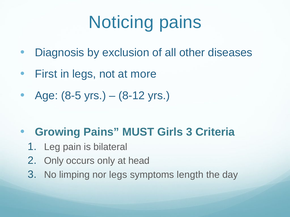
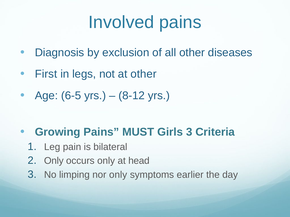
Noticing: Noticing -> Involved
at more: more -> other
8-5: 8-5 -> 6-5
nor legs: legs -> only
length: length -> earlier
